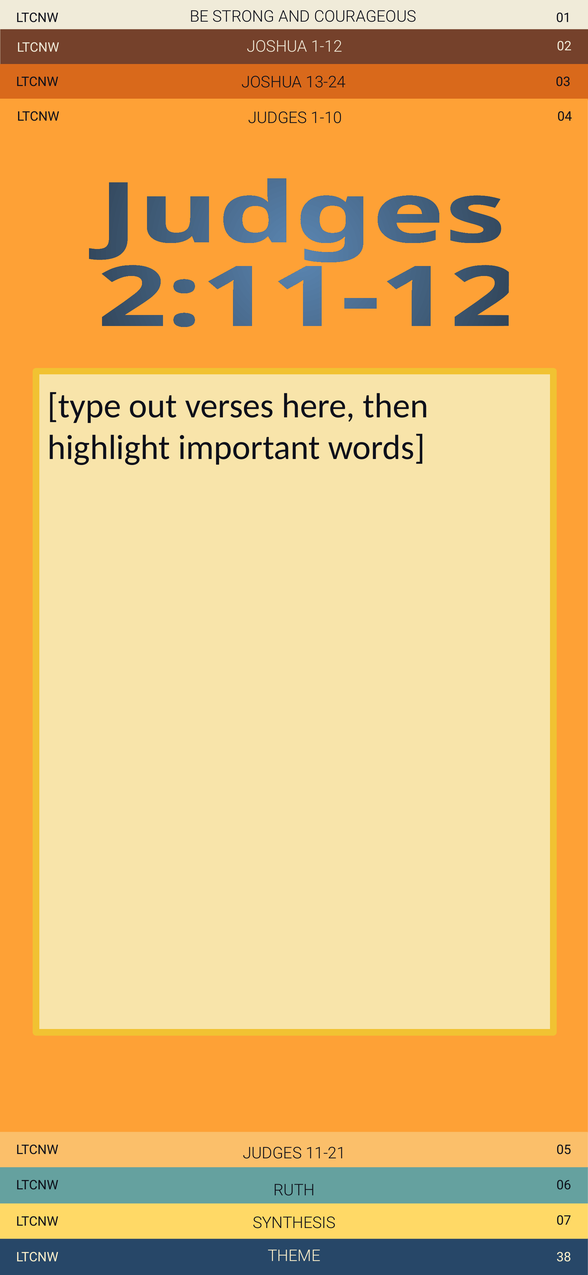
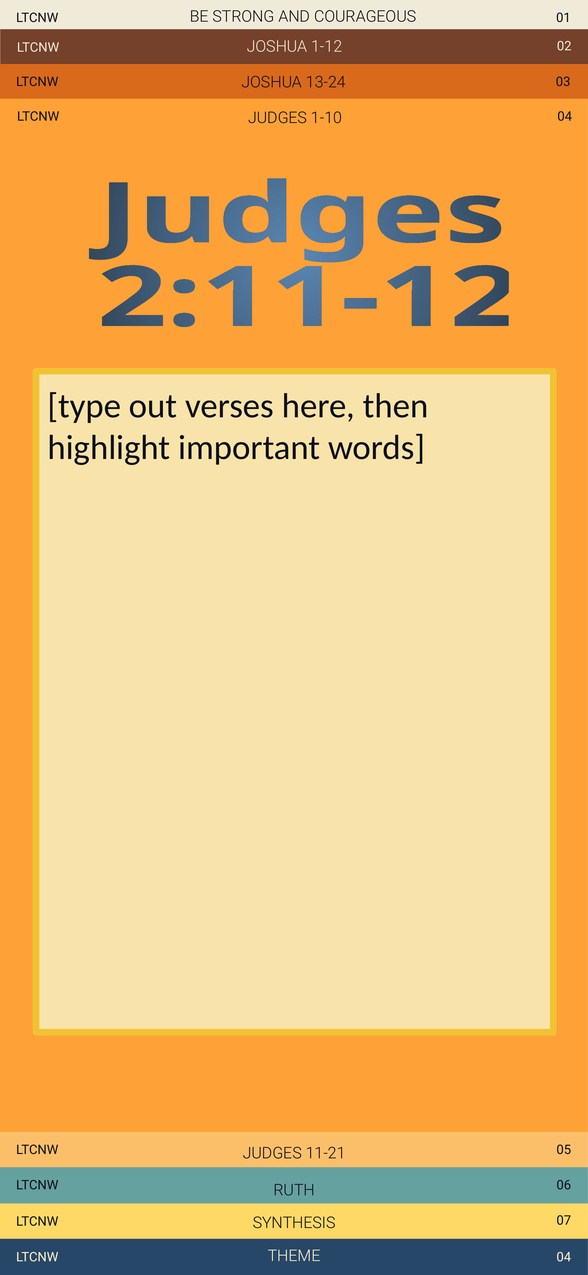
THEME 38: 38 -> 04
